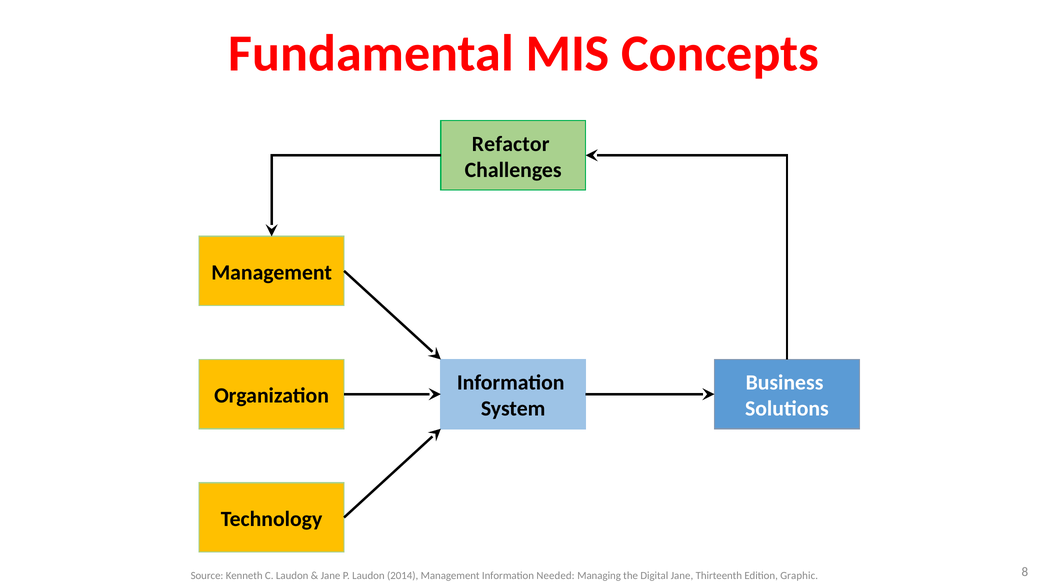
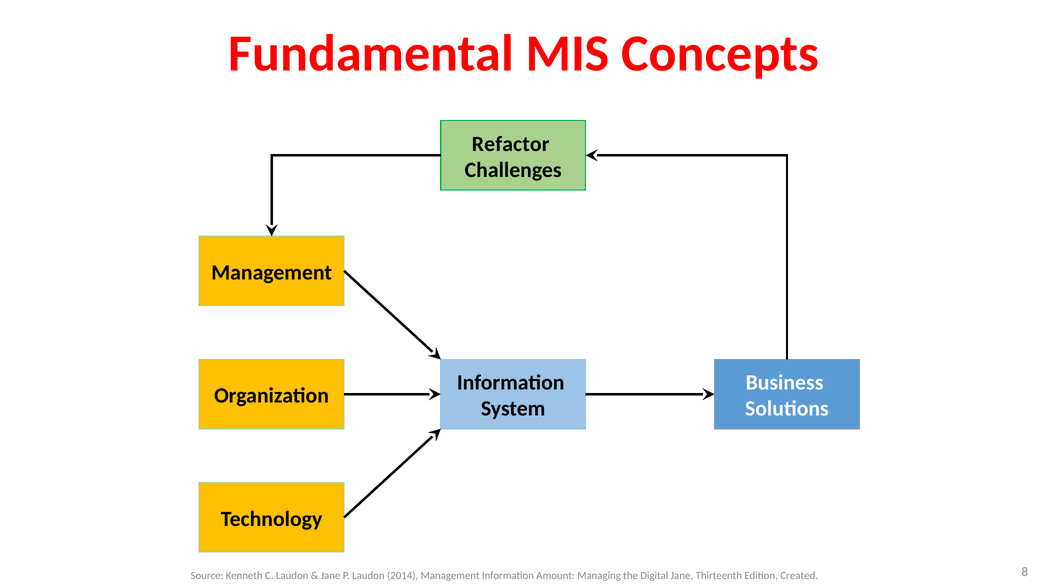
Needed: Needed -> Amount
Graphic: Graphic -> Created
